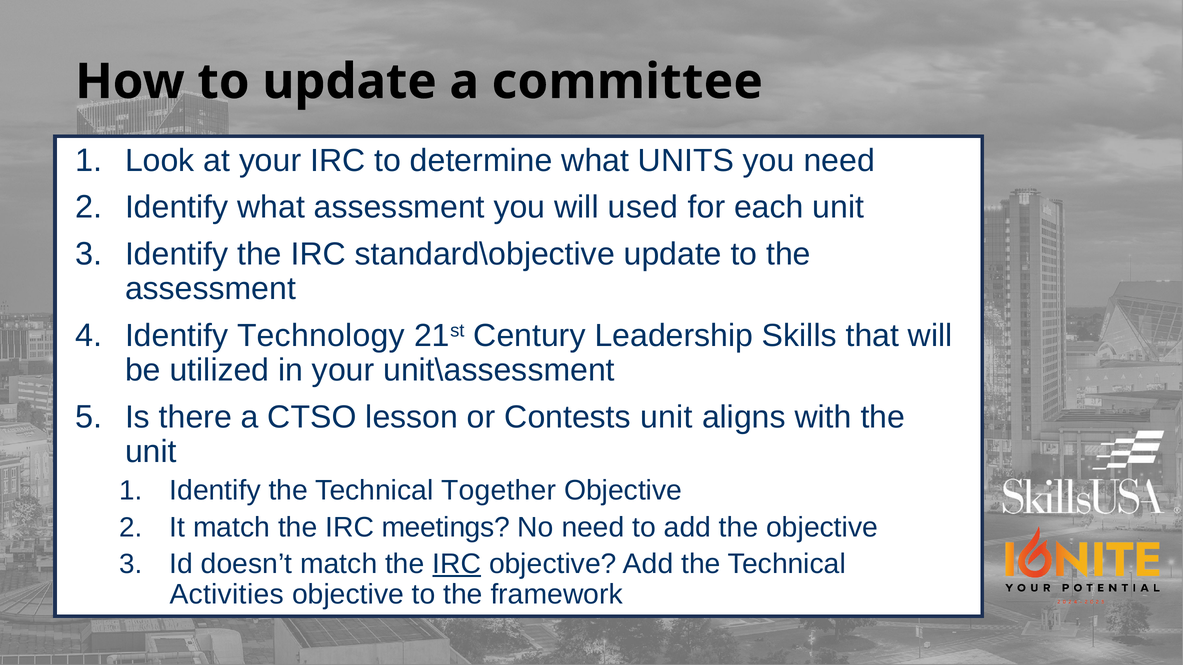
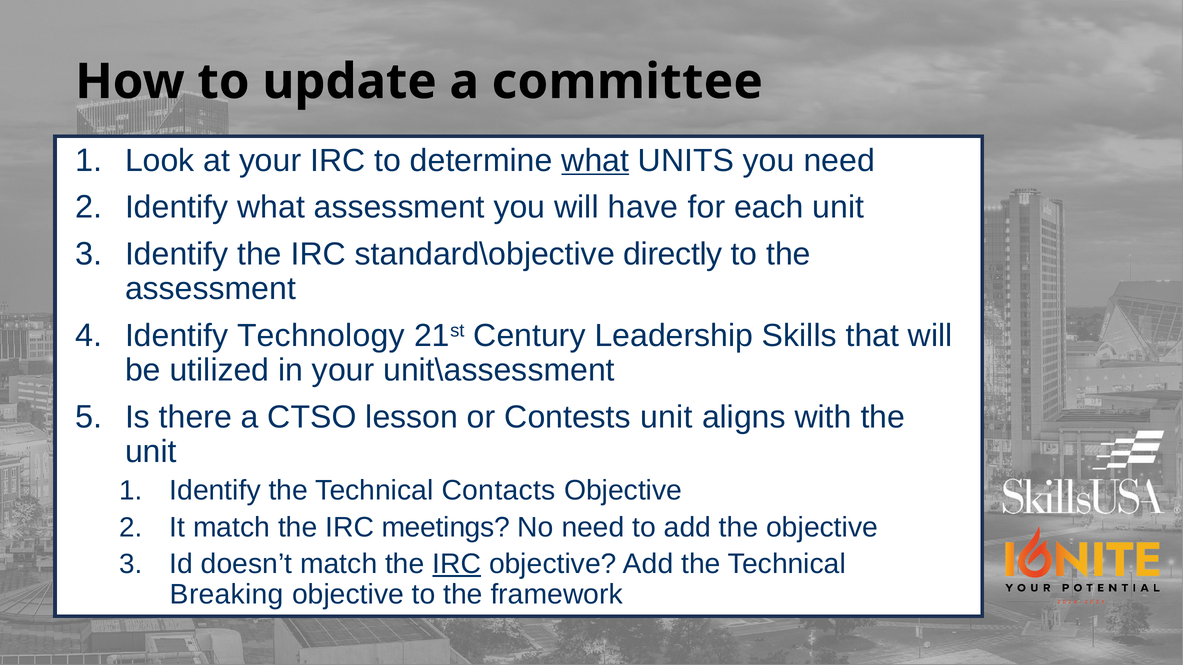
what at (595, 161) underline: none -> present
used: used -> have
standard\objective update: update -> directly
Together: Together -> Contacts
Activities: Activities -> Breaking
